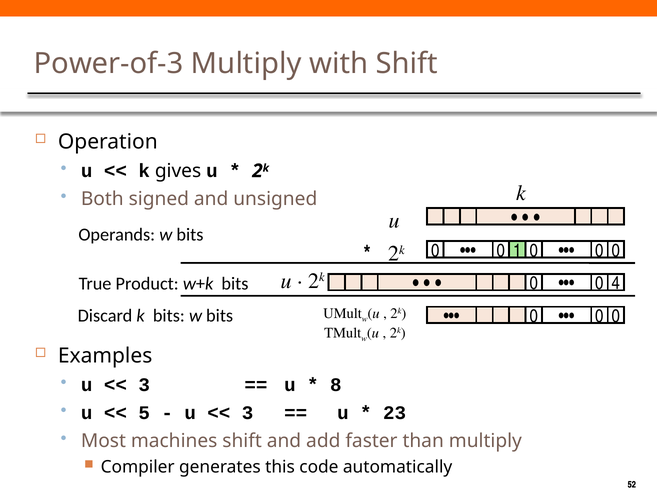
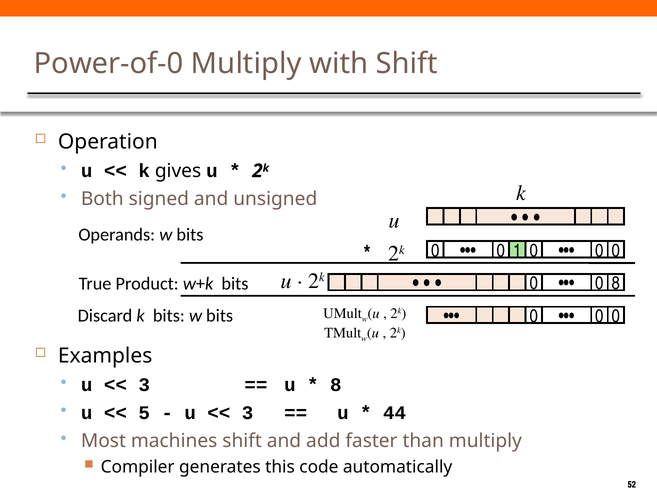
Power-of-3: Power-of-3 -> Power-of-0
0 4: 4 -> 8
23: 23 -> 44
